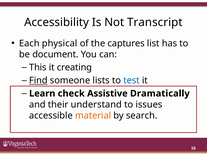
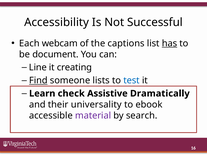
Transcript: Transcript -> Successful
physical: physical -> webcam
captures: captures -> captions
has underline: none -> present
This: This -> Line
understand: understand -> universality
issues: issues -> ebook
material colour: orange -> purple
